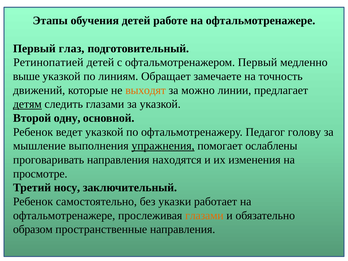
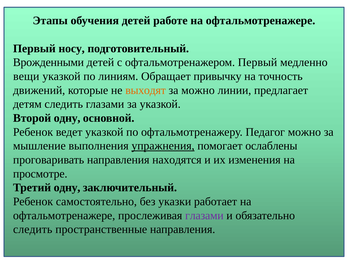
глаз: глаз -> носу
Ретинопатией: Ретинопатией -> Врожденными
выше: выше -> вещи
замечаете: замечаете -> привычку
детям underline: present -> none
Педагог голову: голову -> можно
Третий носу: носу -> одну
глазами at (204, 215) colour: orange -> purple
образом at (33, 229): образом -> следить
